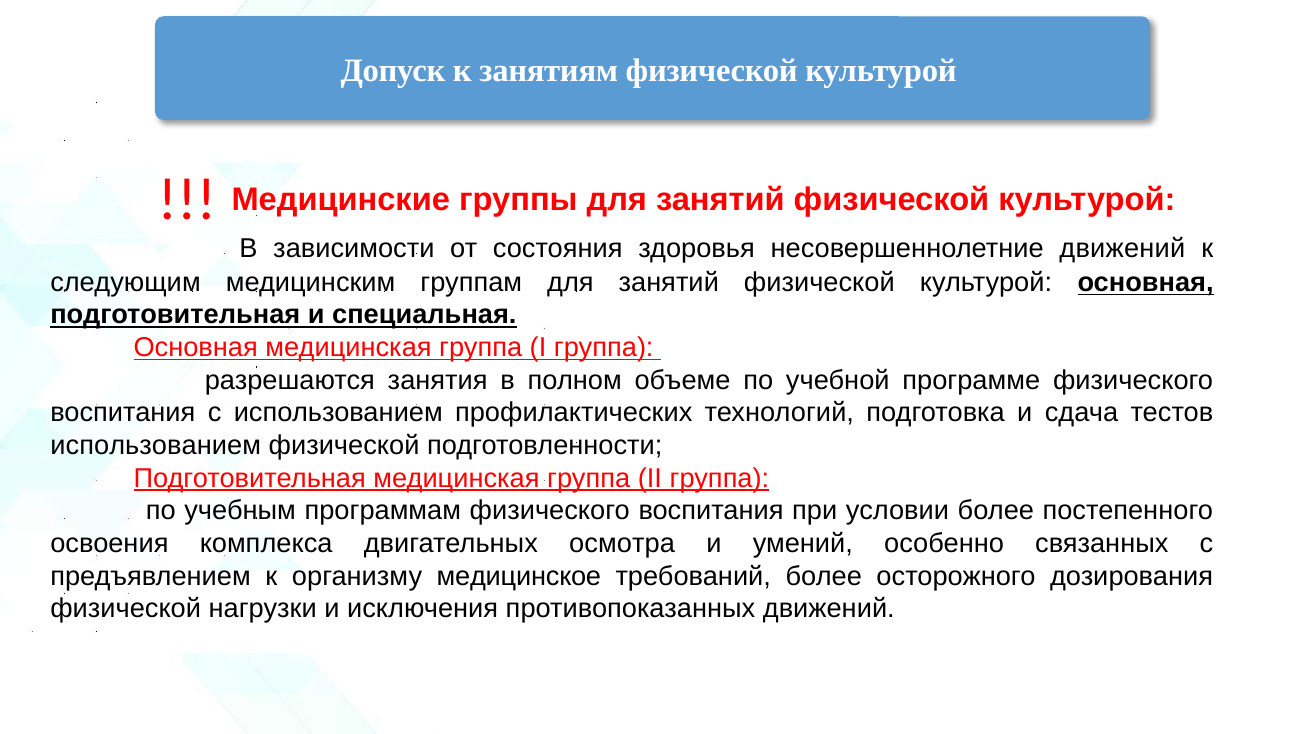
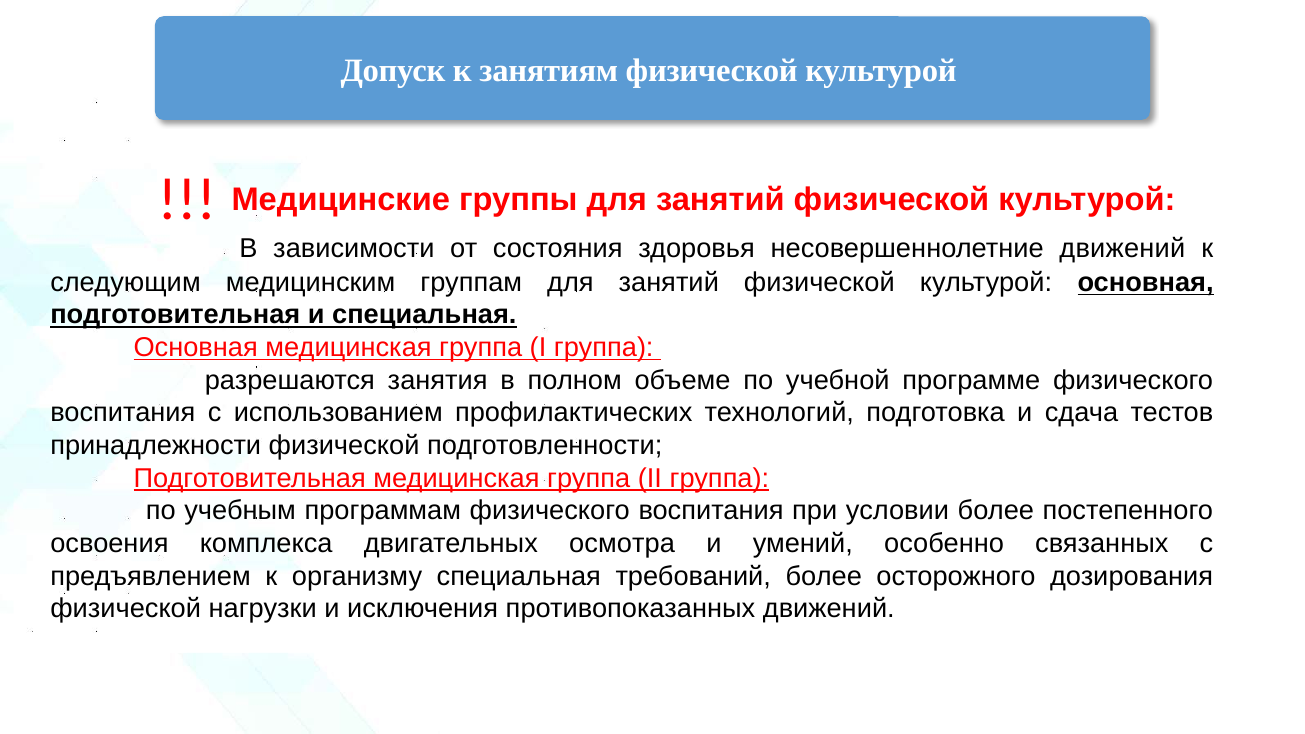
использованием at (156, 446): использованием -> принадлежности
организму медицинское: медицинское -> специальная
